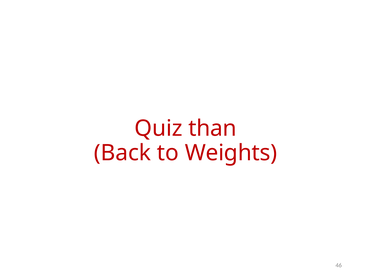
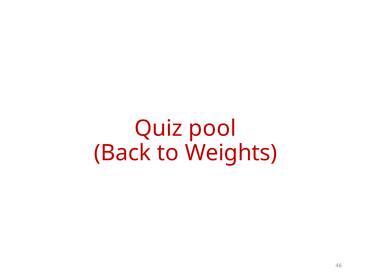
than: than -> pool
